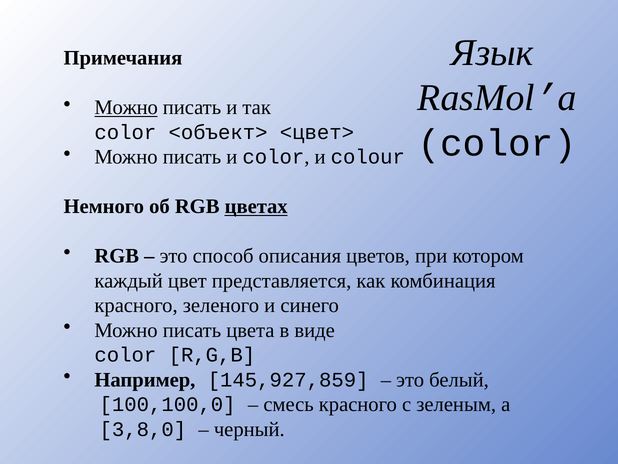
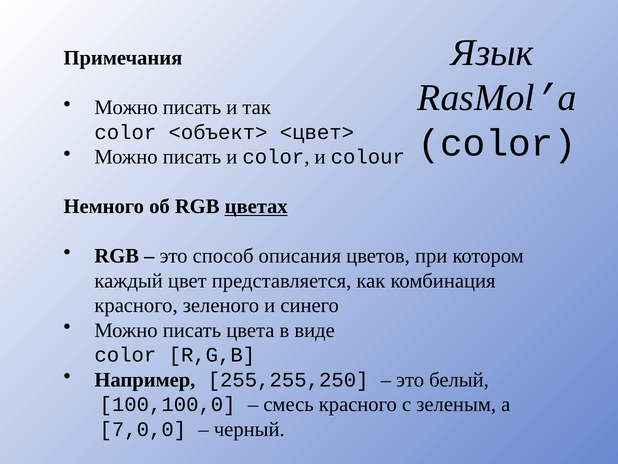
Можно at (126, 107) underline: present -> none
145,927,859: 145,927,859 -> 255,255,250
3,8,0: 3,8,0 -> 7,0,0
